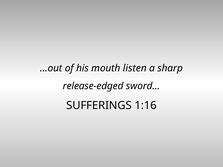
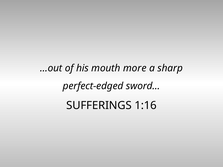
listen: listen -> more
release-edged: release-edged -> perfect-edged
